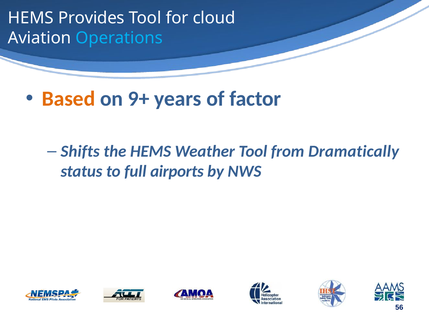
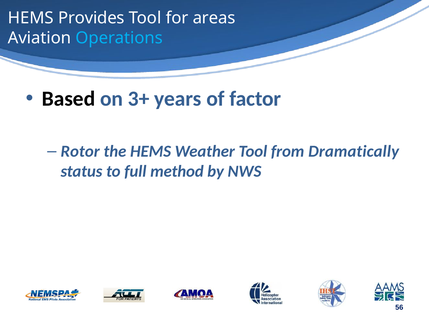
cloud: cloud -> areas
Based colour: orange -> black
9+: 9+ -> 3+
Shifts: Shifts -> Rotor
airports: airports -> method
